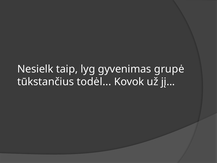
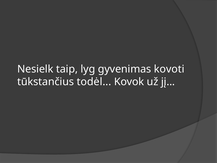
grupė: grupė -> kovoti
